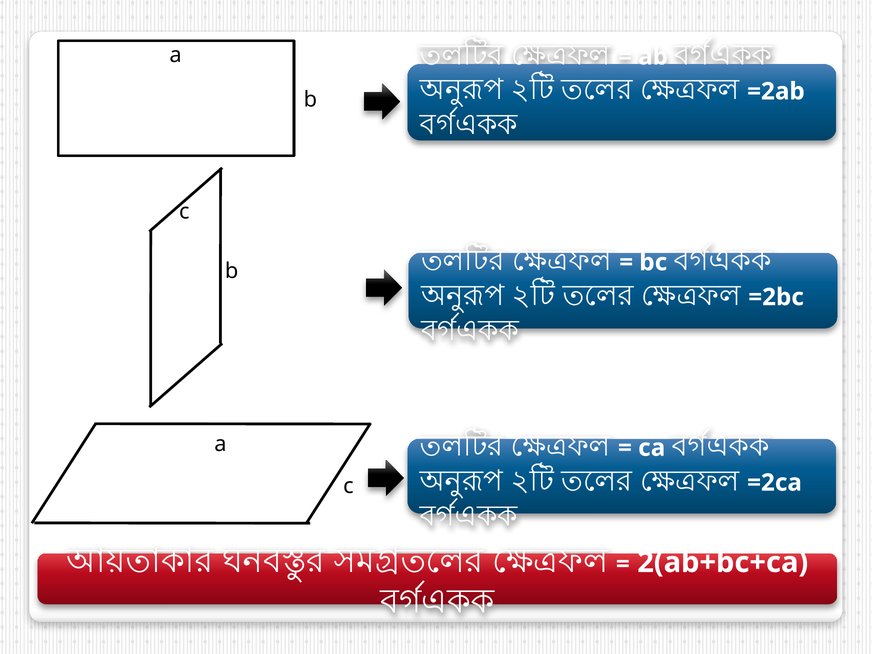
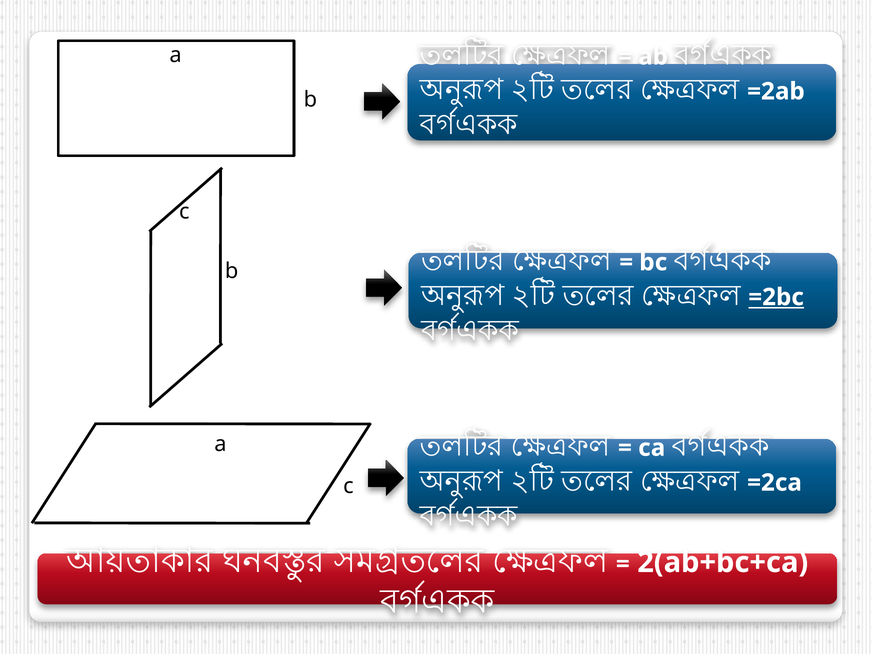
=2bc underline: none -> present
